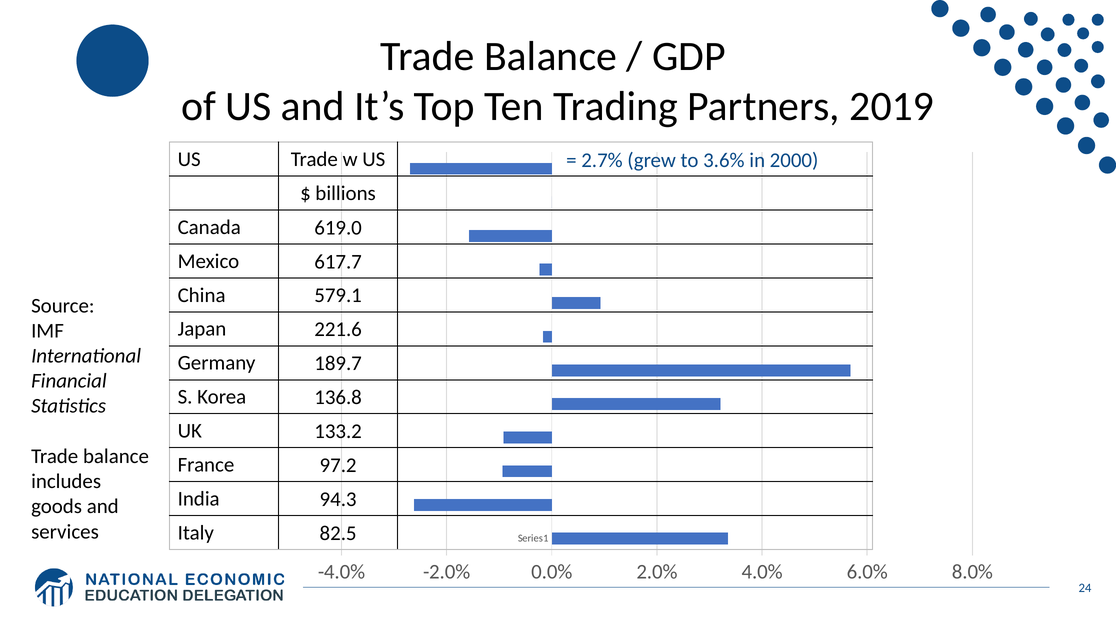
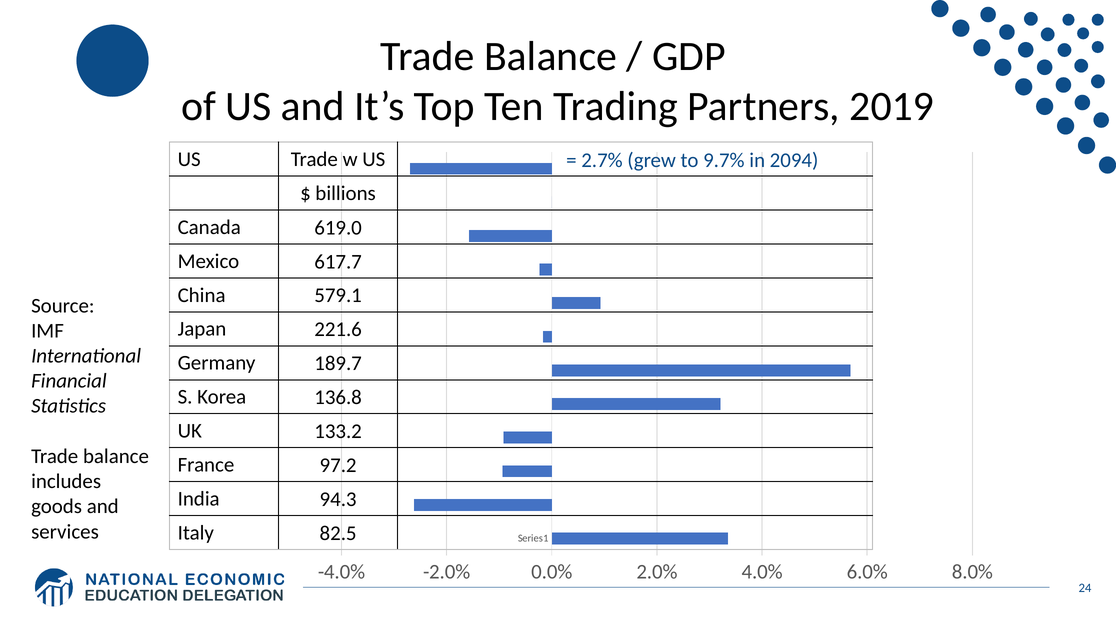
3.6%: 3.6% -> 9.7%
2000: 2000 -> 2094
